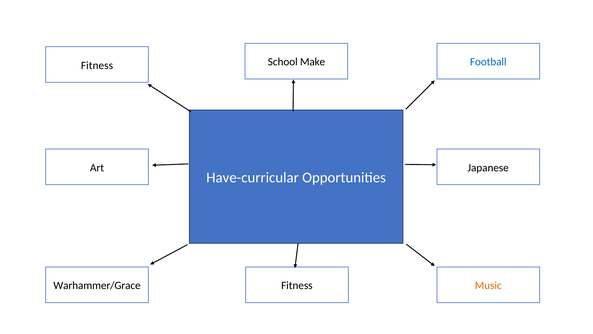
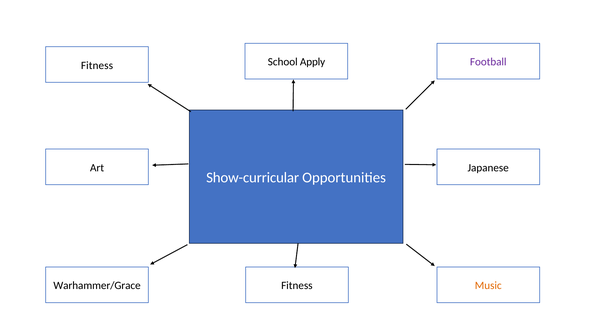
Make: Make -> Apply
Football colour: blue -> purple
Have-curricular: Have-curricular -> Show-curricular
